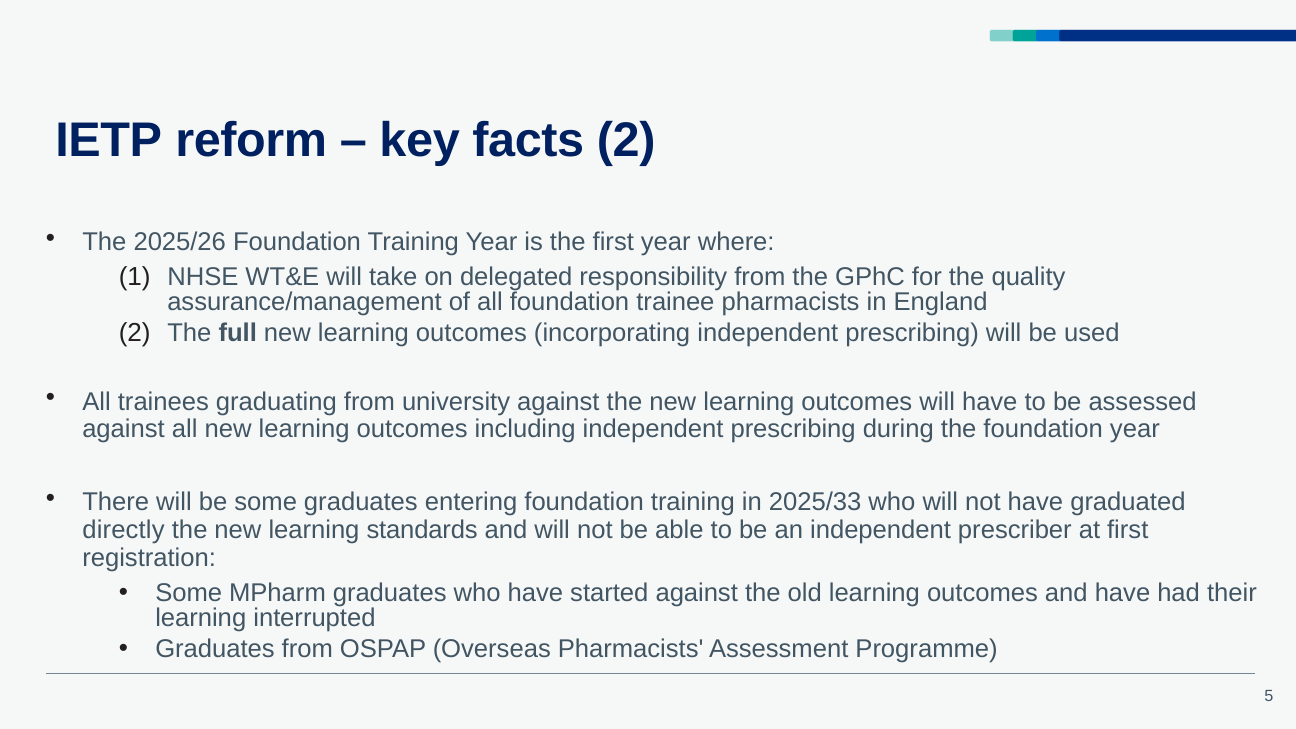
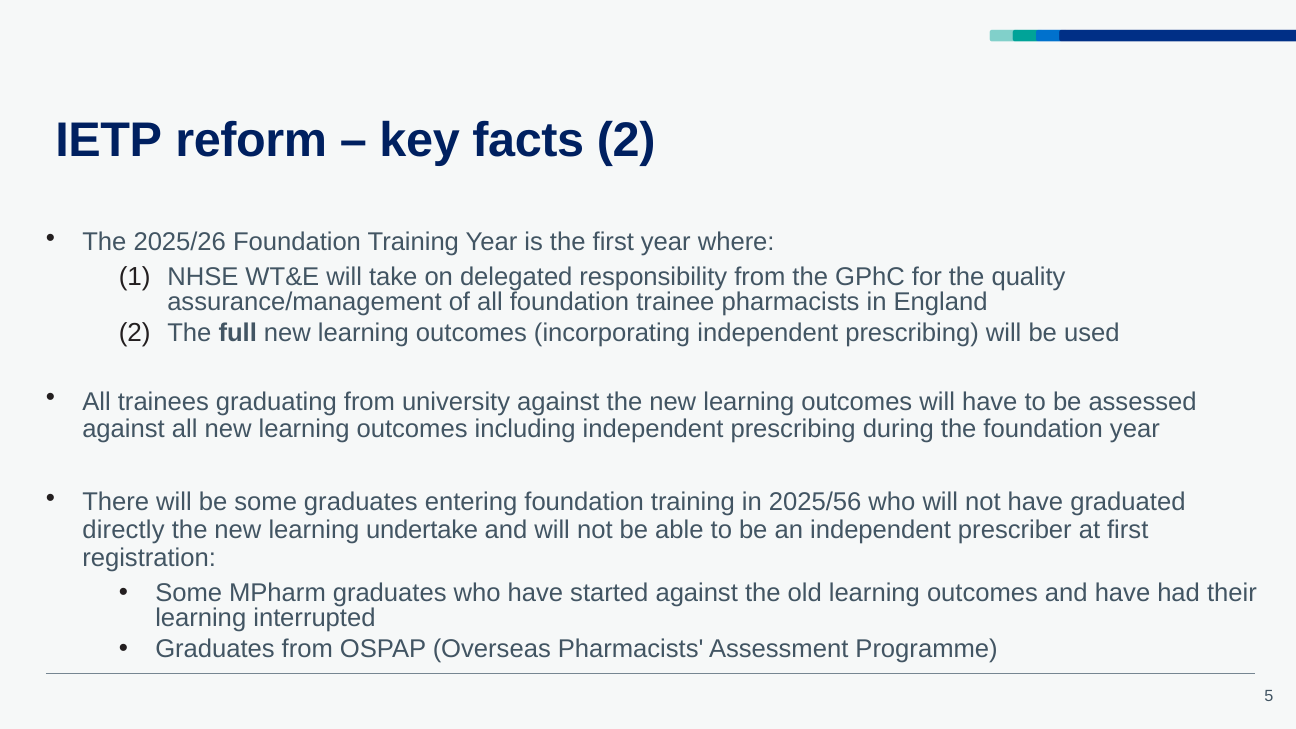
2025/33: 2025/33 -> 2025/56
standards: standards -> undertake
